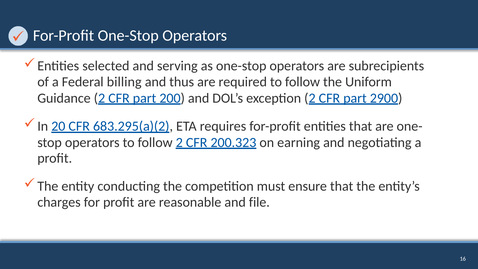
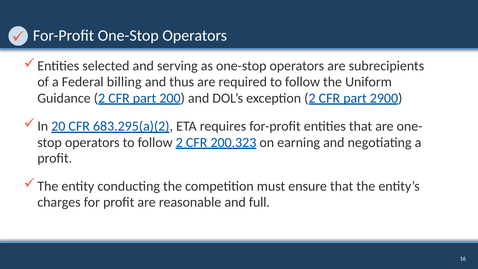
file: file -> full
